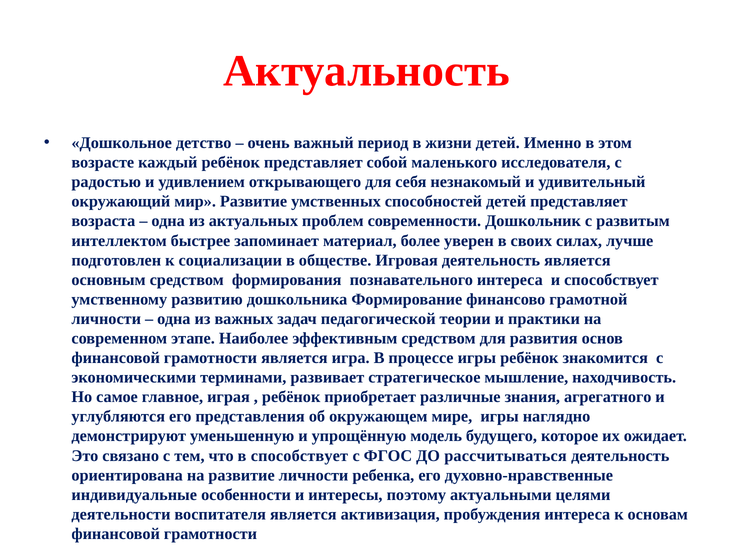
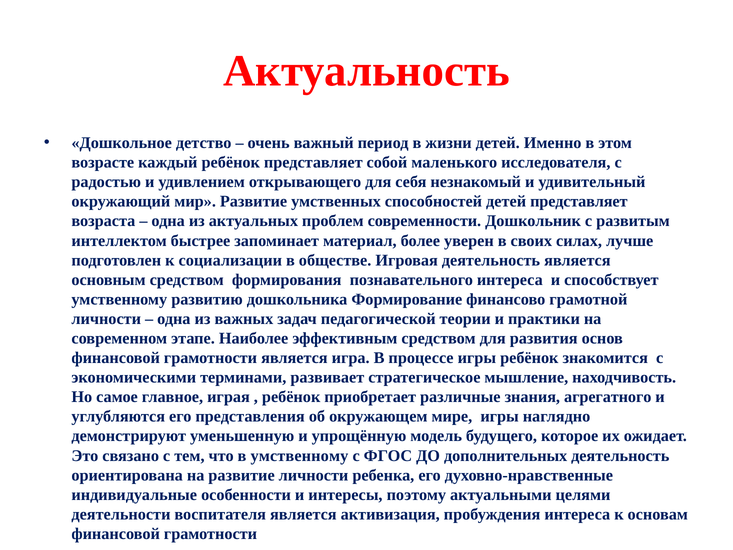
в способствует: способствует -> умственному
рассчитываться: рассчитываться -> дополнительных
